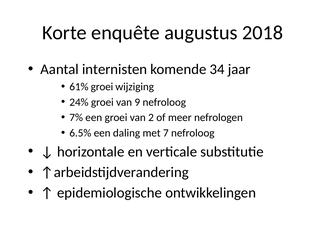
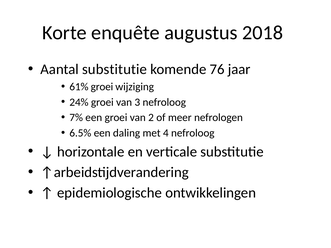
Aantal internisten: internisten -> substitutie
34: 34 -> 76
9: 9 -> 3
7: 7 -> 4
